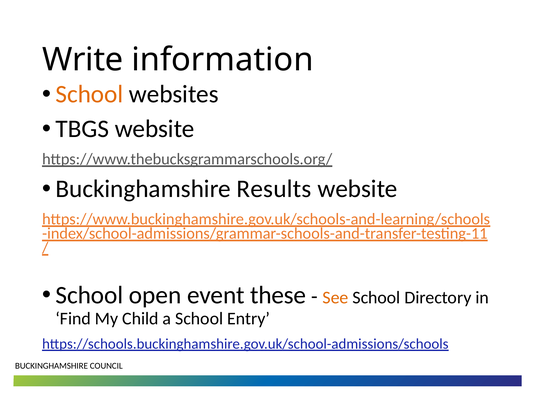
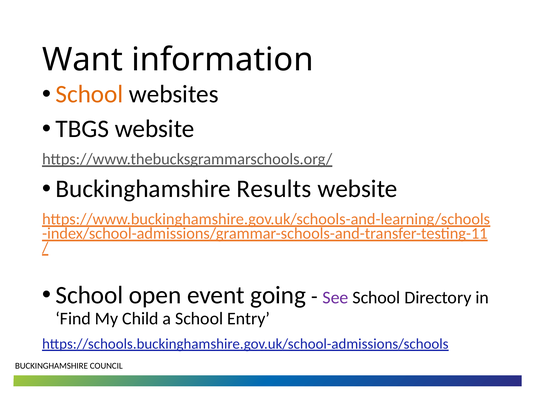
Write: Write -> Want
these: these -> going
See colour: orange -> purple
